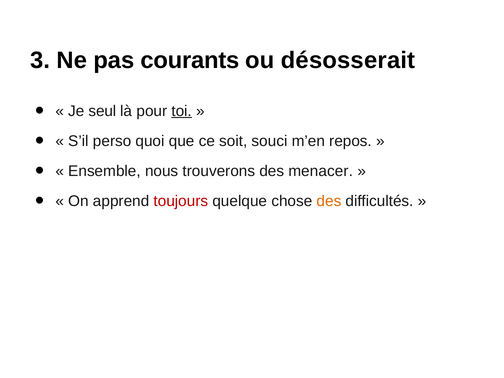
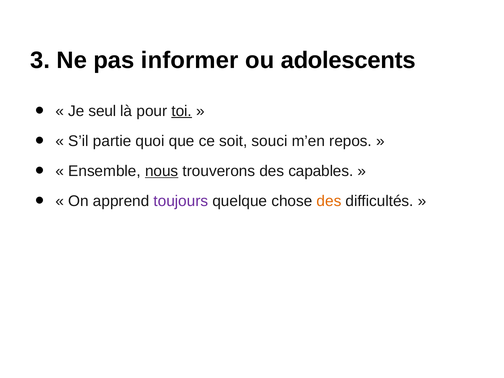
courants: courants -> informer
désosserait: désosserait -> adolescents
perso: perso -> partie
nous underline: none -> present
menacer: menacer -> capables
toujours colour: red -> purple
